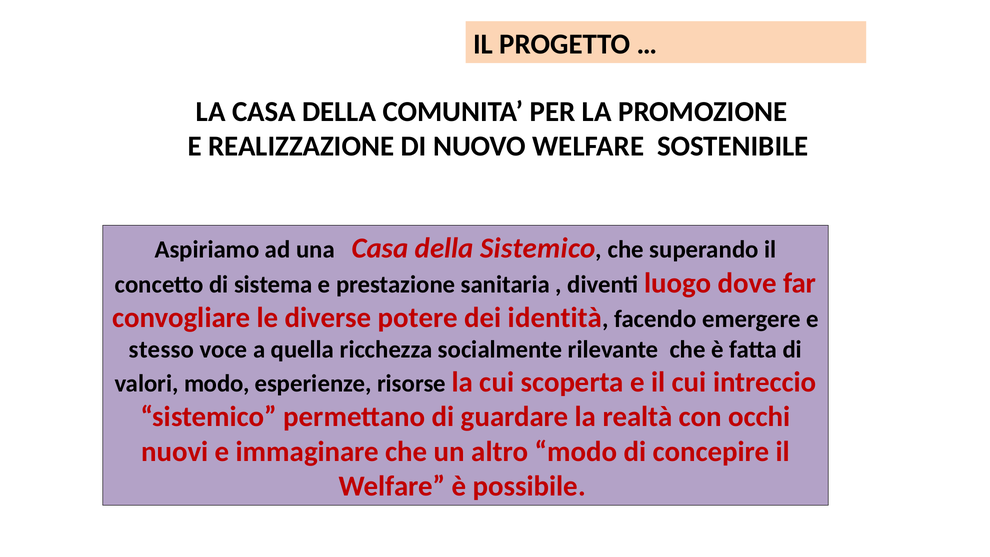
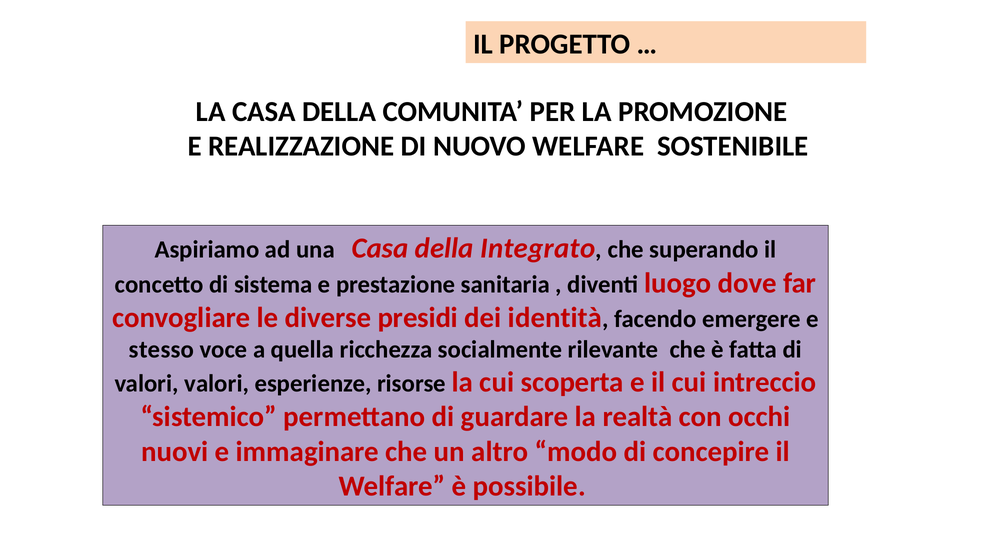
della Sistemico: Sistemico -> Integrato
potere: potere -> presidi
valori modo: modo -> valori
